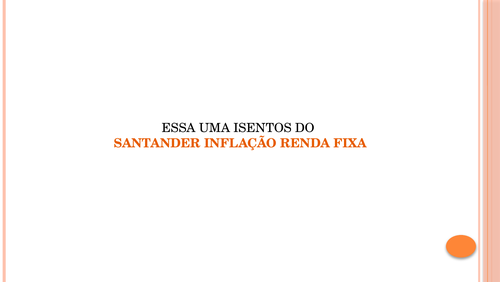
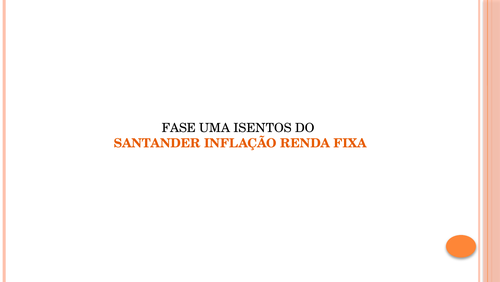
ESSA: ESSA -> FASE
